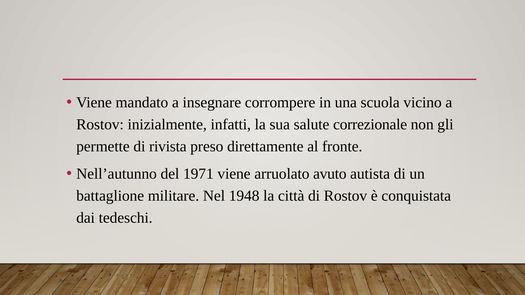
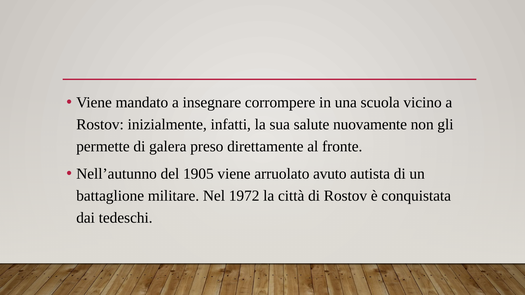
correzionale: correzionale -> nuovamente
rivista: rivista -> galera
1971: 1971 -> 1905
1948: 1948 -> 1972
